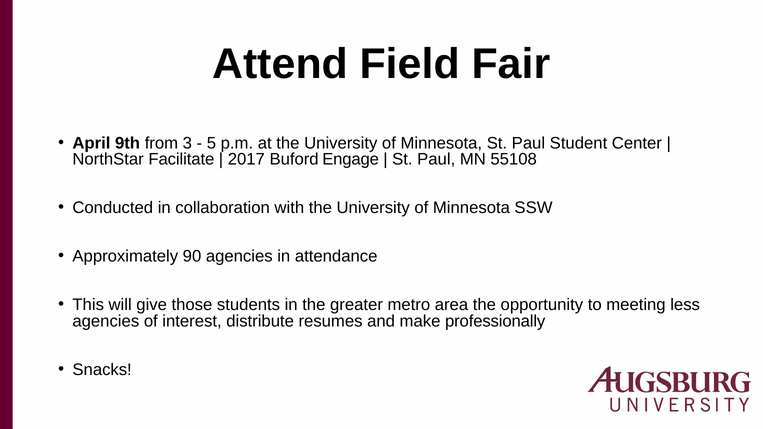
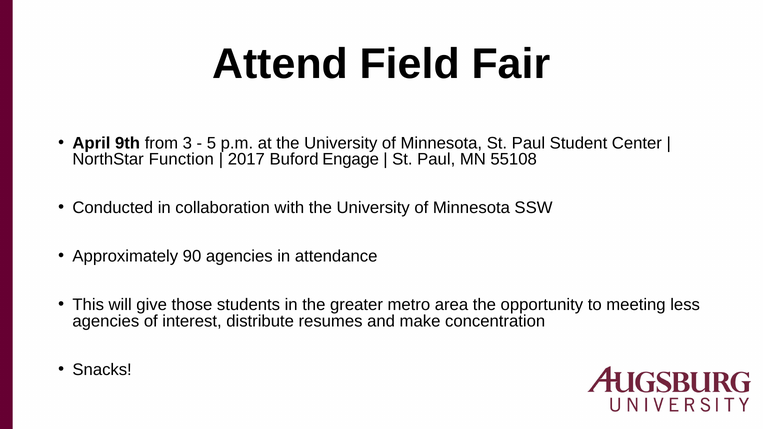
Facilitate: Facilitate -> Function
professionally: professionally -> concentration
